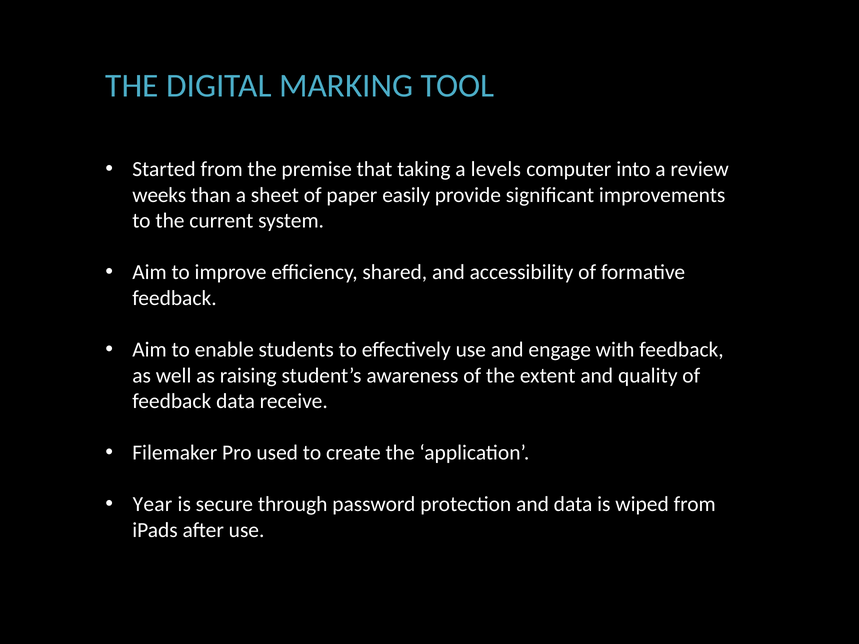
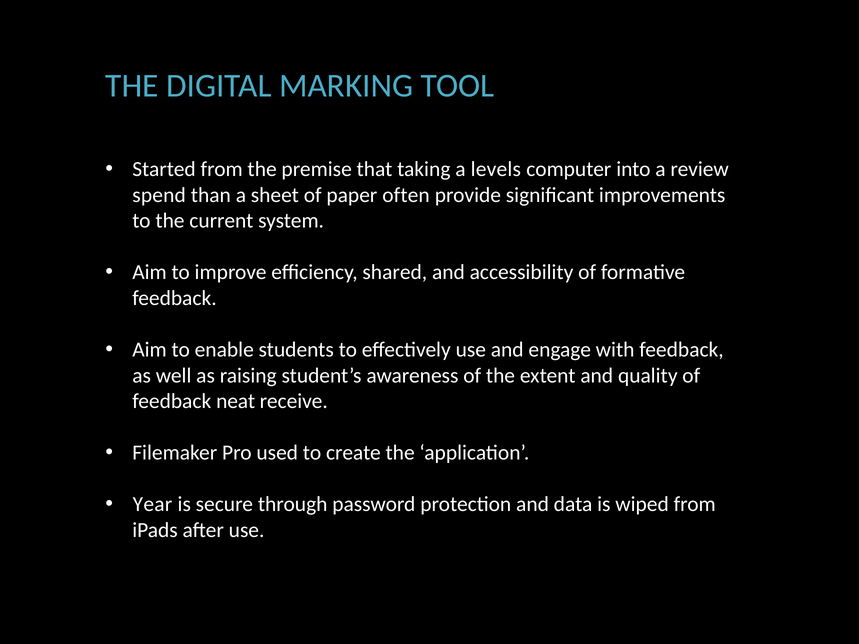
weeks: weeks -> spend
easily: easily -> often
feedback data: data -> neat
